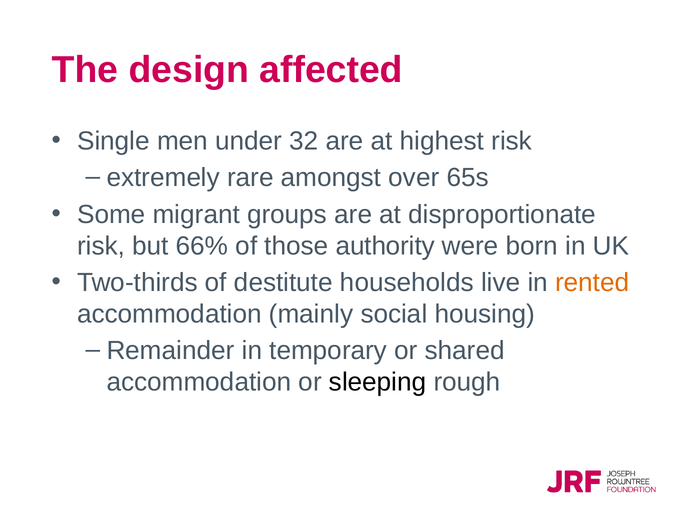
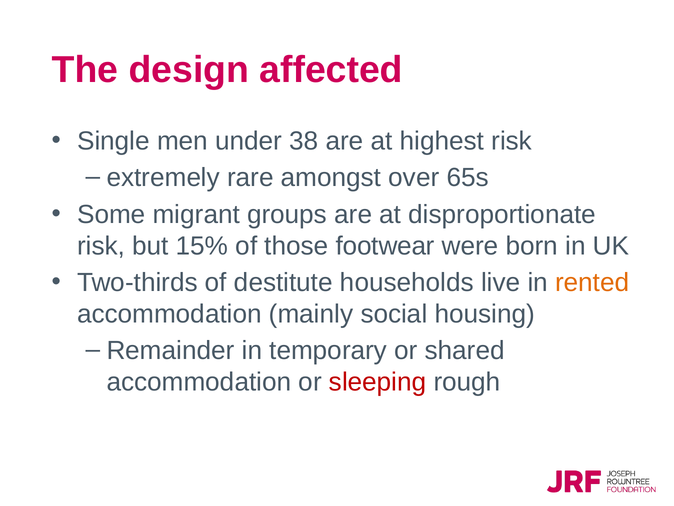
32: 32 -> 38
66%: 66% -> 15%
authority: authority -> footwear
sleeping colour: black -> red
